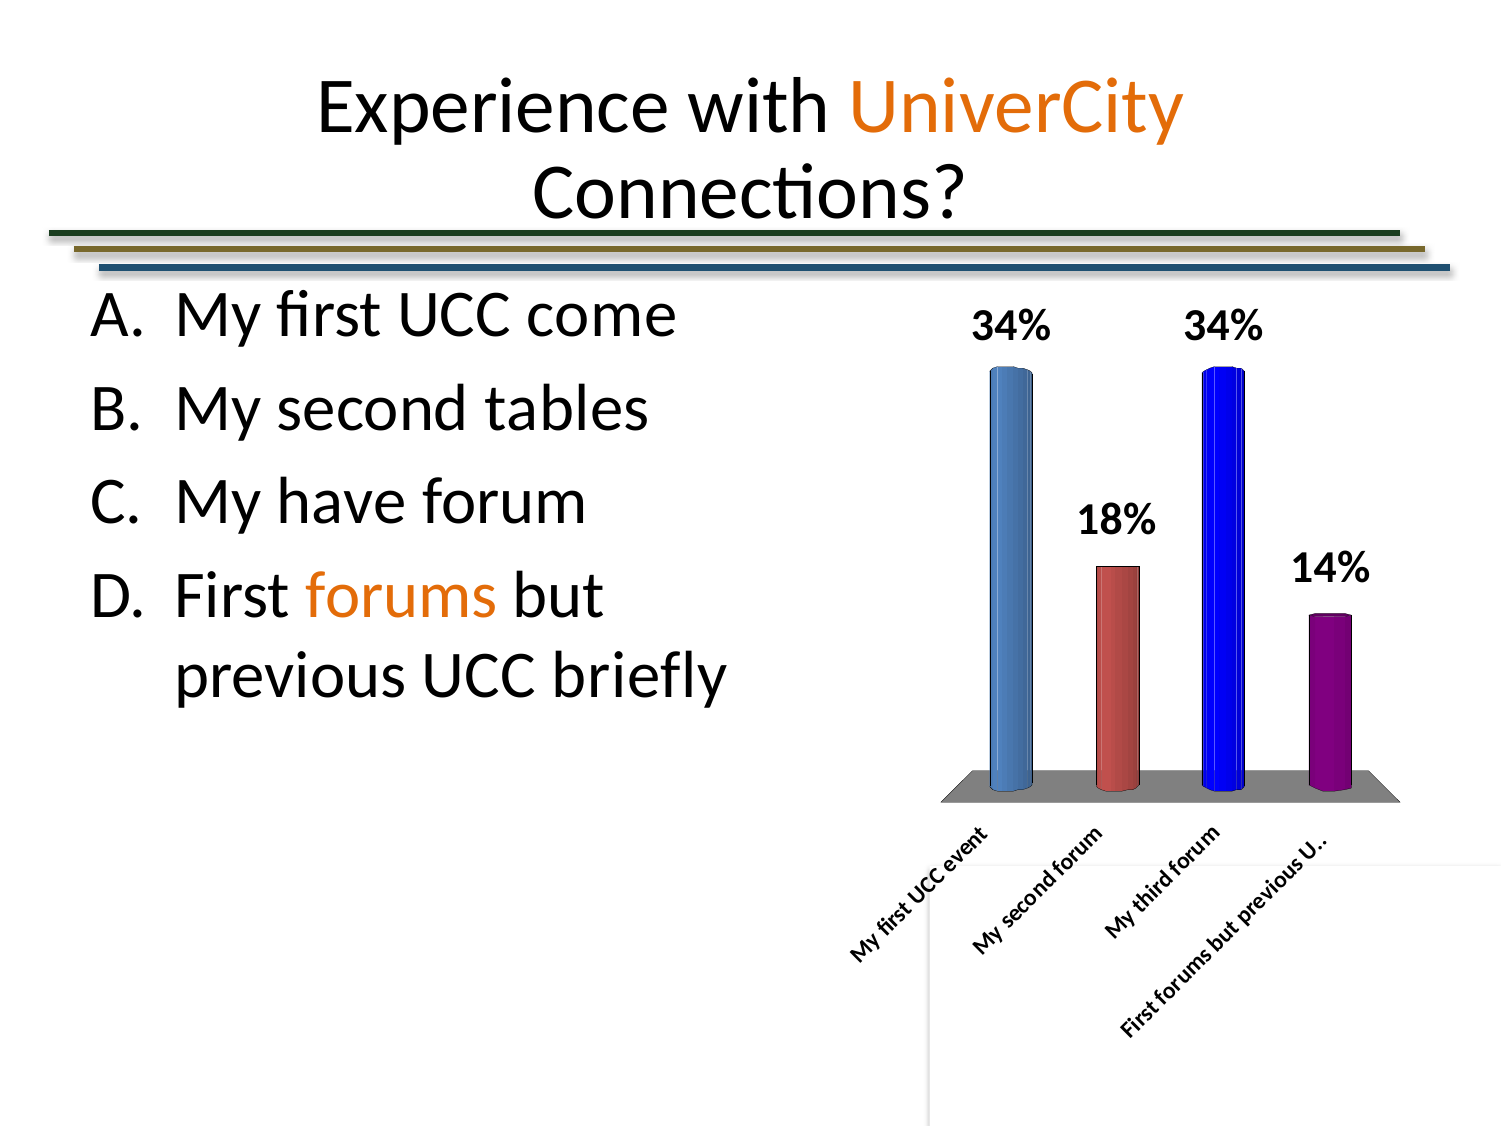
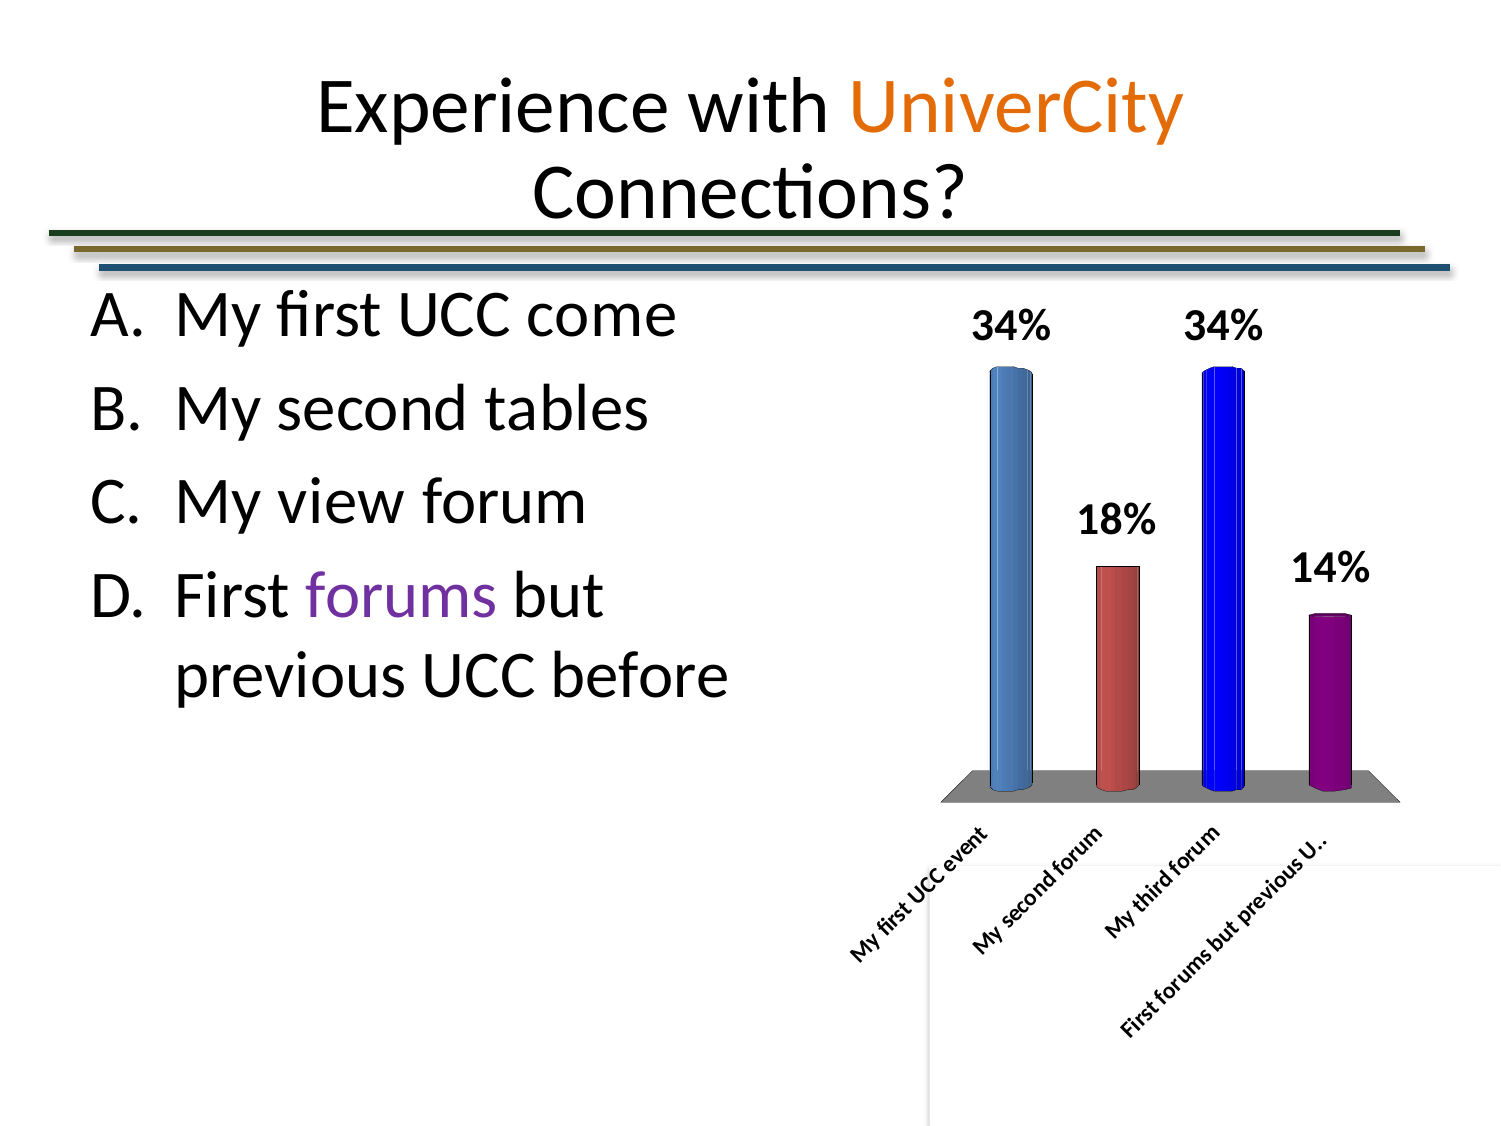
have: have -> view
forums colour: orange -> purple
briefly: briefly -> before
